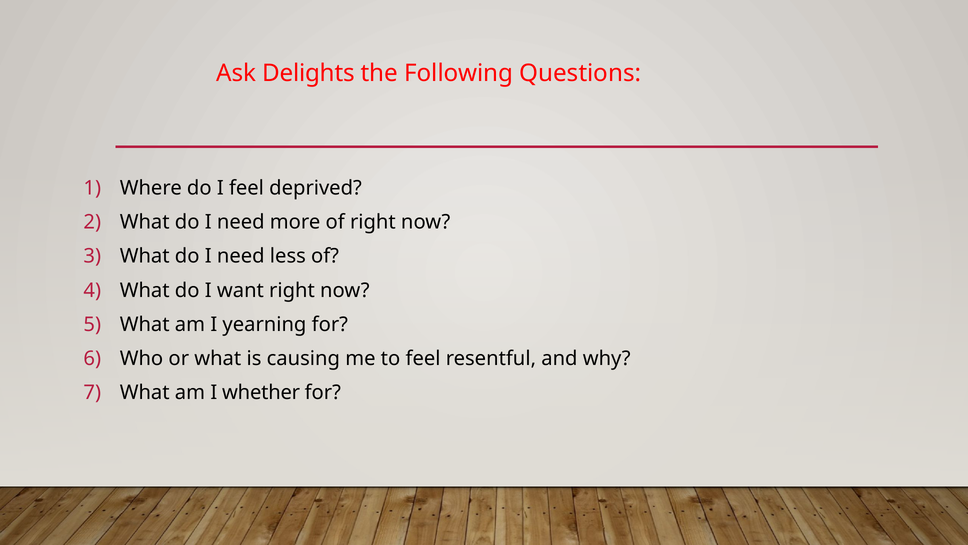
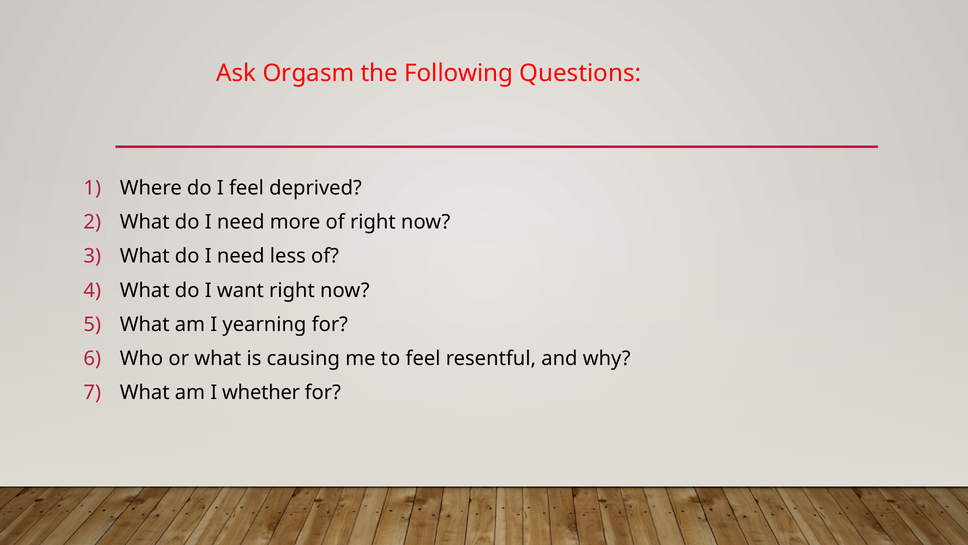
Delights: Delights -> Orgasm
